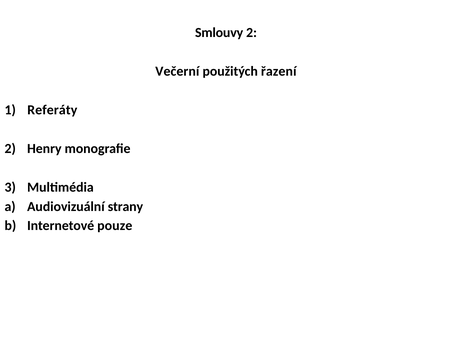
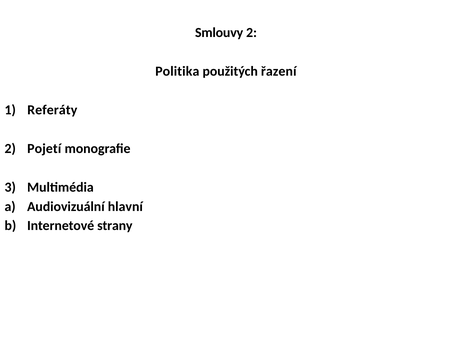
Večerní: Večerní -> Politika
Henry: Henry -> Pojetí
strany: strany -> hlavní
pouze: pouze -> strany
